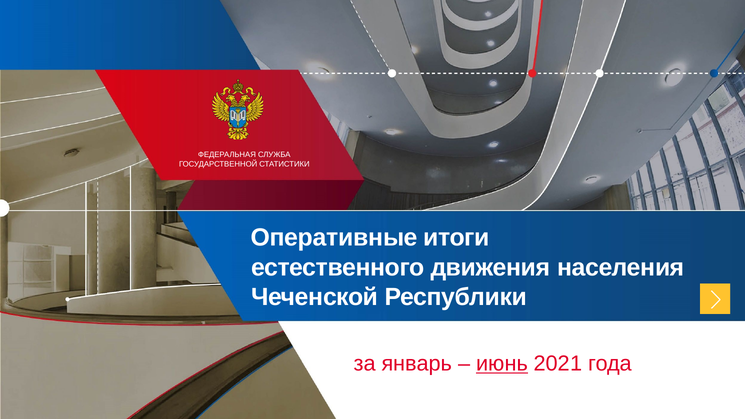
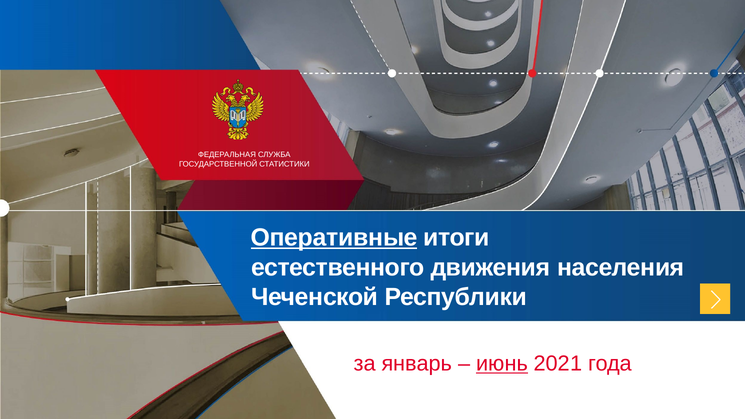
Оперативные underline: none -> present
